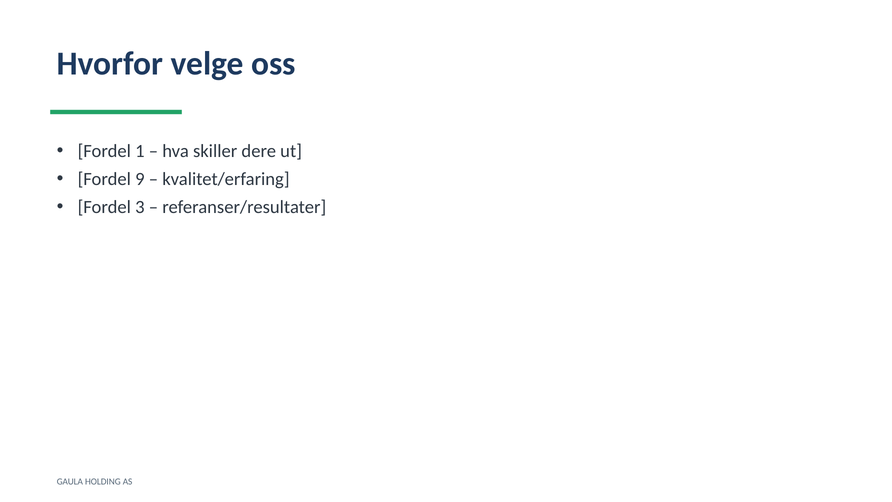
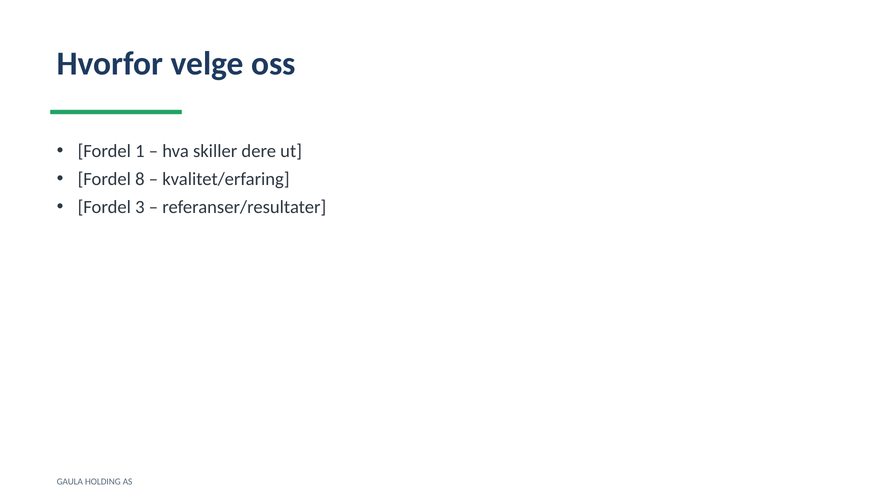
9: 9 -> 8
